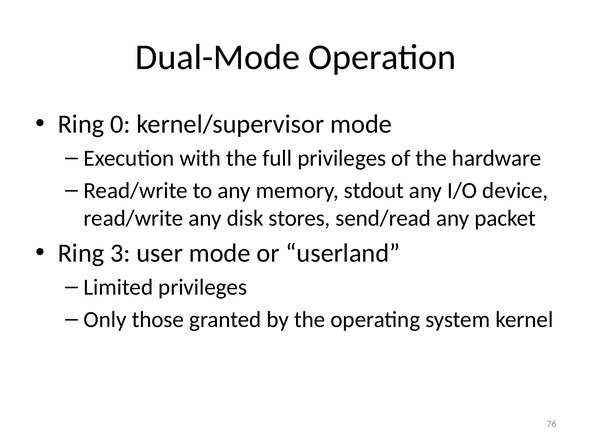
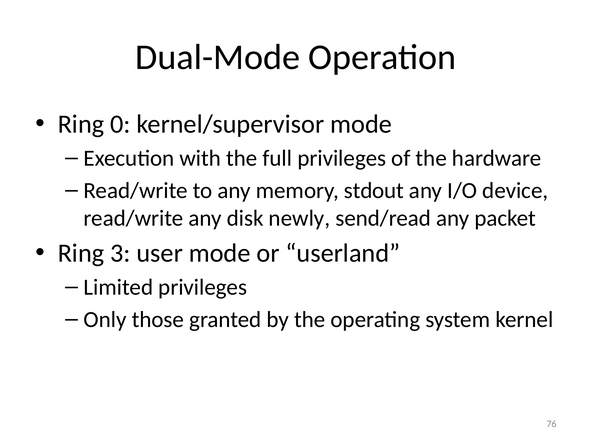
stores: stores -> newly
